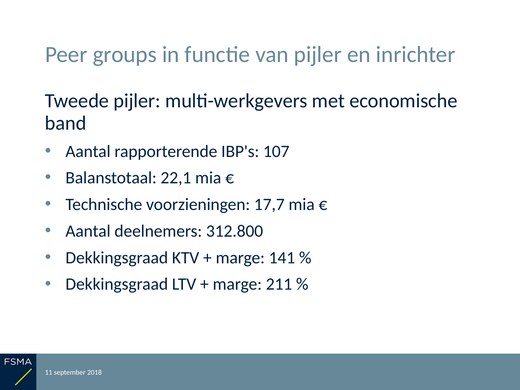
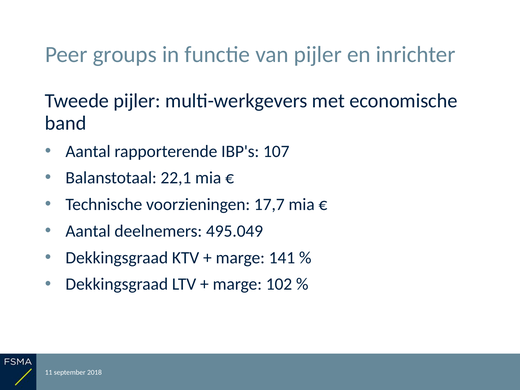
312.800: 312.800 -> 495.049
211: 211 -> 102
